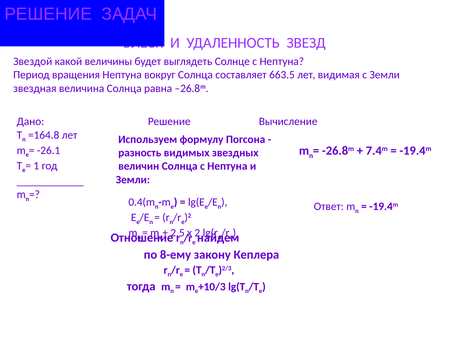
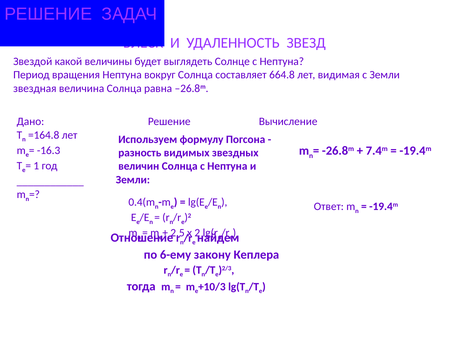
663.5: 663.5 -> 664.8
-26.1: -26.1 -> -16.3
8-ему: 8-ему -> 6-ему
